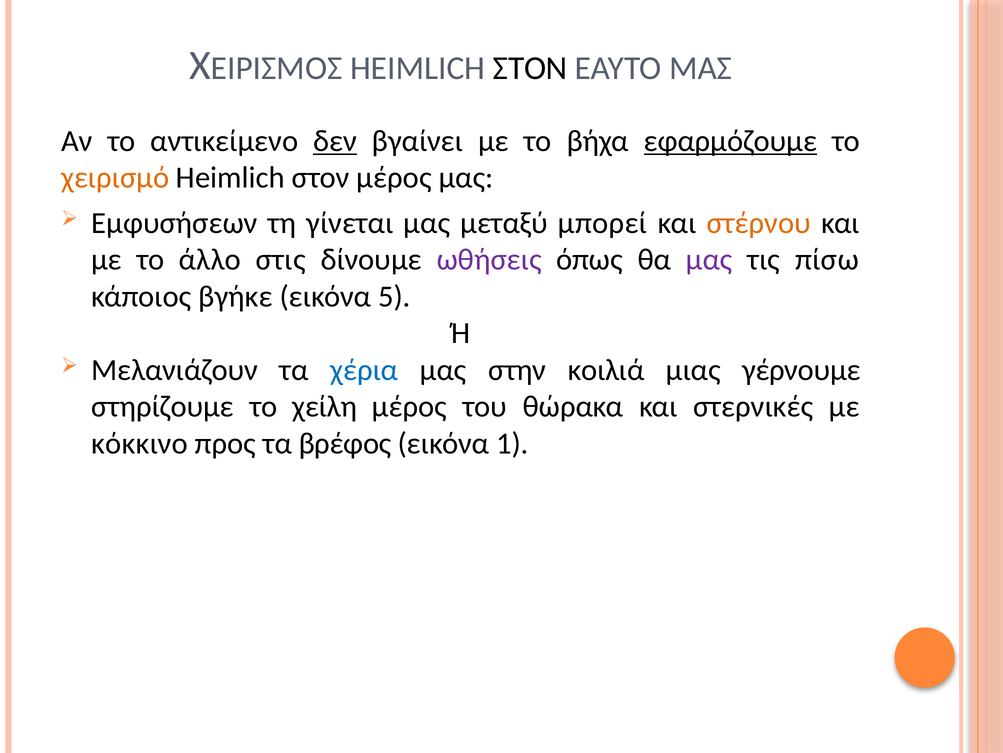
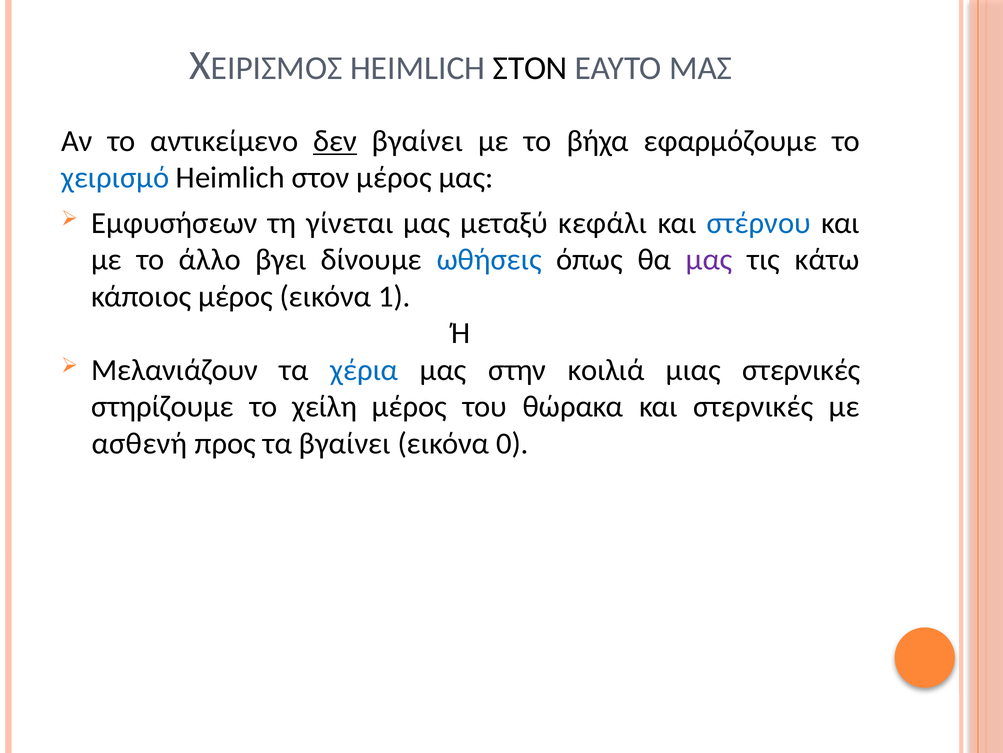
εφαρμόζουμε underline: present -> none
χειρισμό colour: orange -> blue
μπορεί: μπορεί -> κεφάλι
στέρνου colour: orange -> blue
στις: στις -> βγει
ωθήσεις colour: purple -> blue
πίσω: πίσω -> κάτω
κάποιος βγήκε: βγήκε -> μέρος
5: 5 -> 1
μιας γέρνουμε: γέρνουμε -> στερνικές
κόκκινο: κόκκινο -> ασθενή
τα βρέφος: βρέφος -> βγαίνει
1: 1 -> 0
